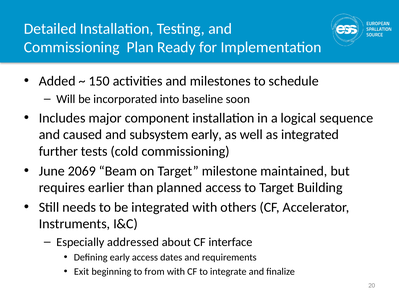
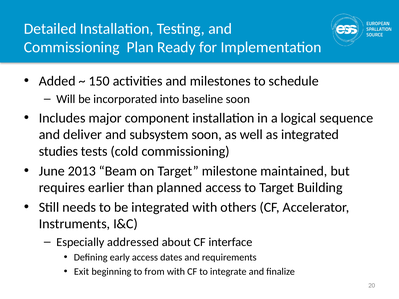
caused: caused -> deliver
subsystem early: early -> soon
further: further -> studies
2069: 2069 -> 2013
